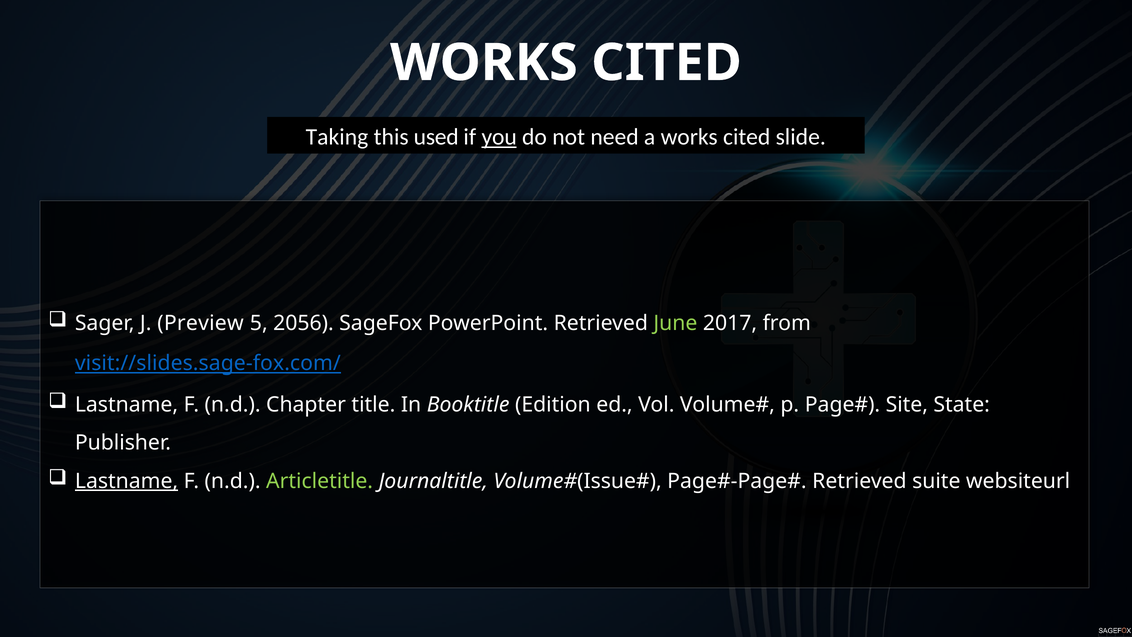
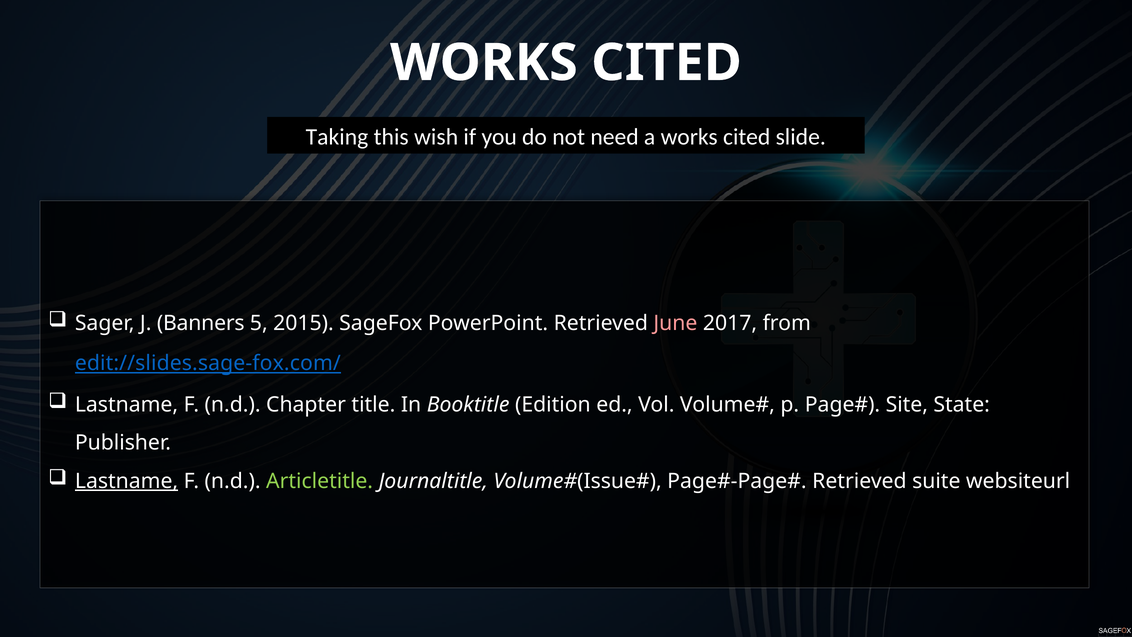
used: used -> wish
you underline: present -> none
Preview: Preview -> Banners
2056: 2056 -> 2015
June colour: light green -> pink
visit://slides.sage-fox.com/: visit://slides.sage-fox.com/ -> edit://slides.sage-fox.com/
